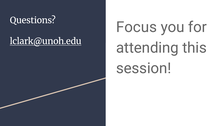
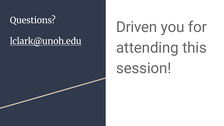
Focus: Focus -> Driven
